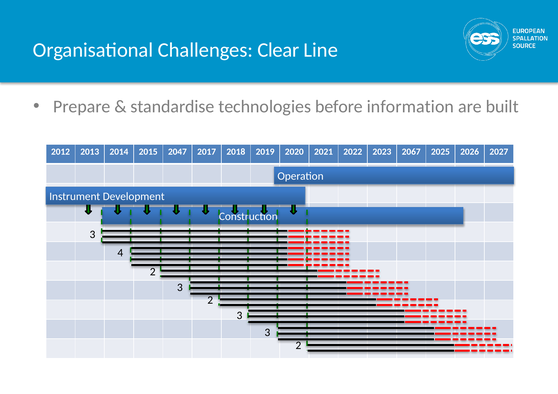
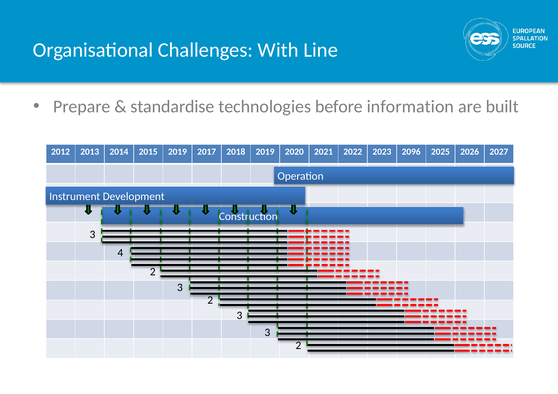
Clear: Clear -> With
2015 2047: 2047 -> 2019
2067: 2067 -> 2096
